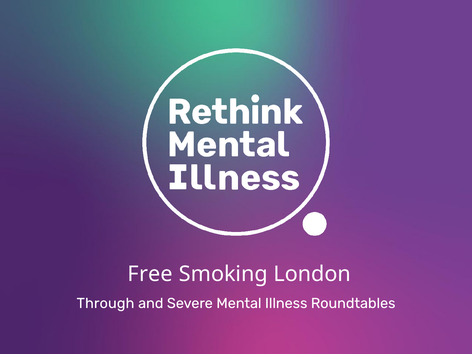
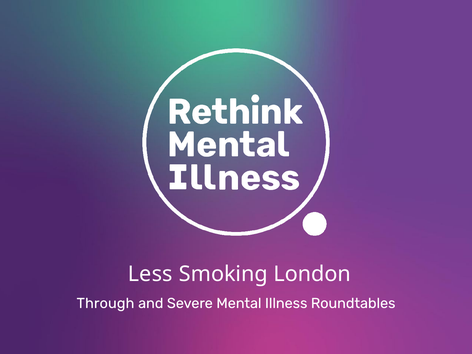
Free: Free -> Less
